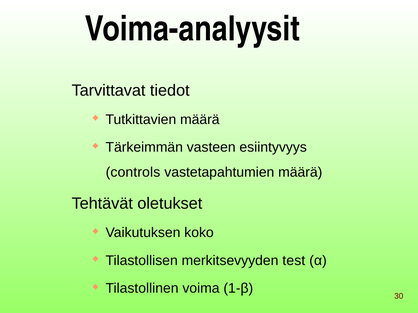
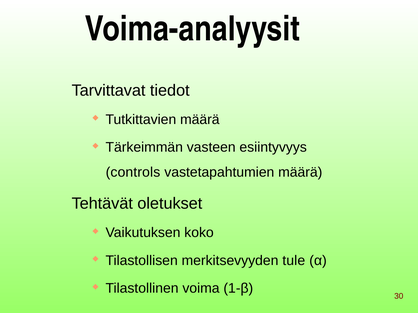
test: test -> tule
